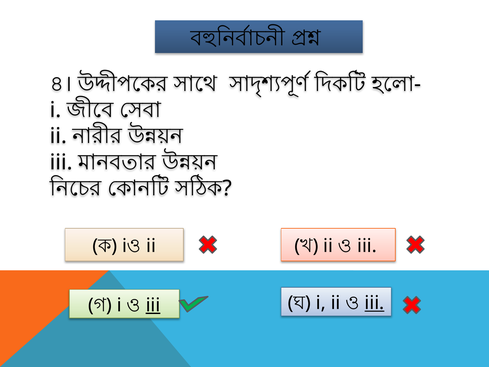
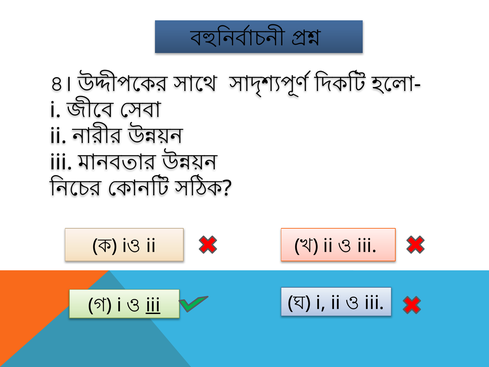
iii at (375, 303) underline: present -> none
